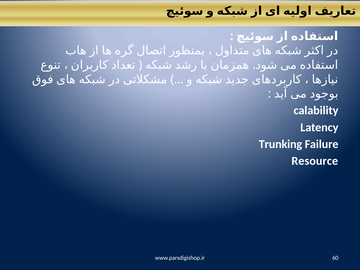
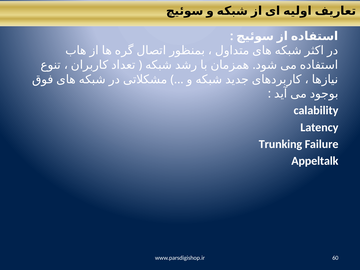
Resource: Resource -> Appeltalk
